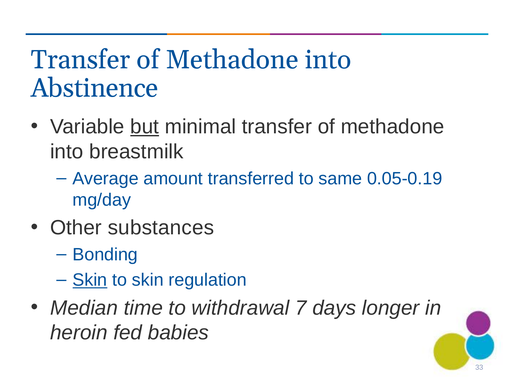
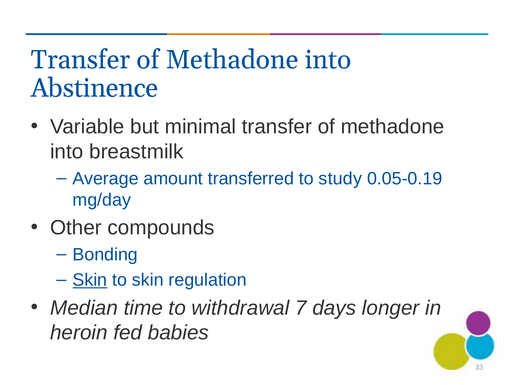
but underline: present -> none
same: same -> study
substances: substances -> compounds
